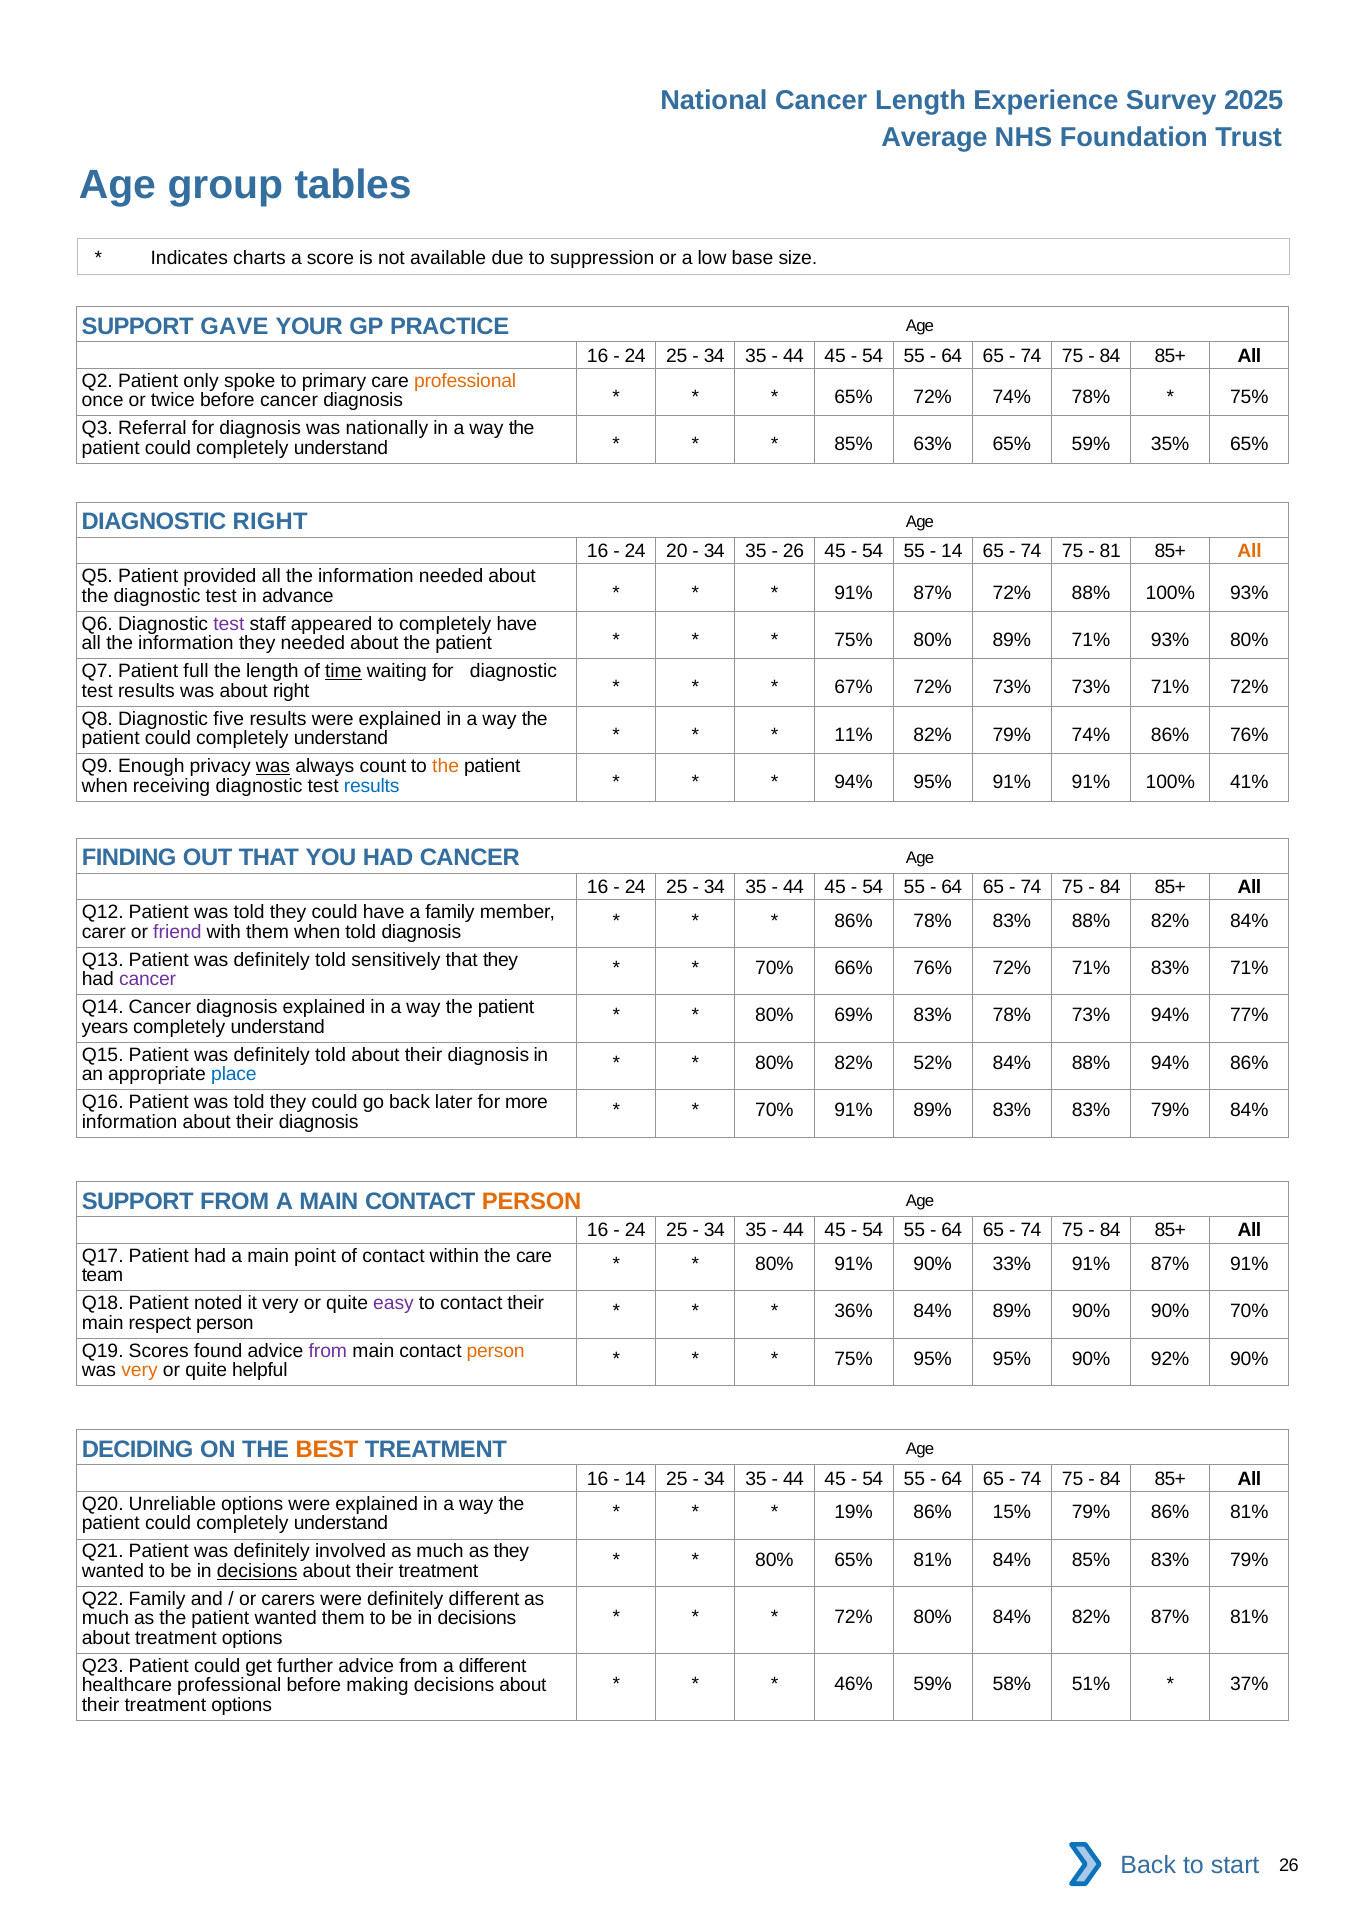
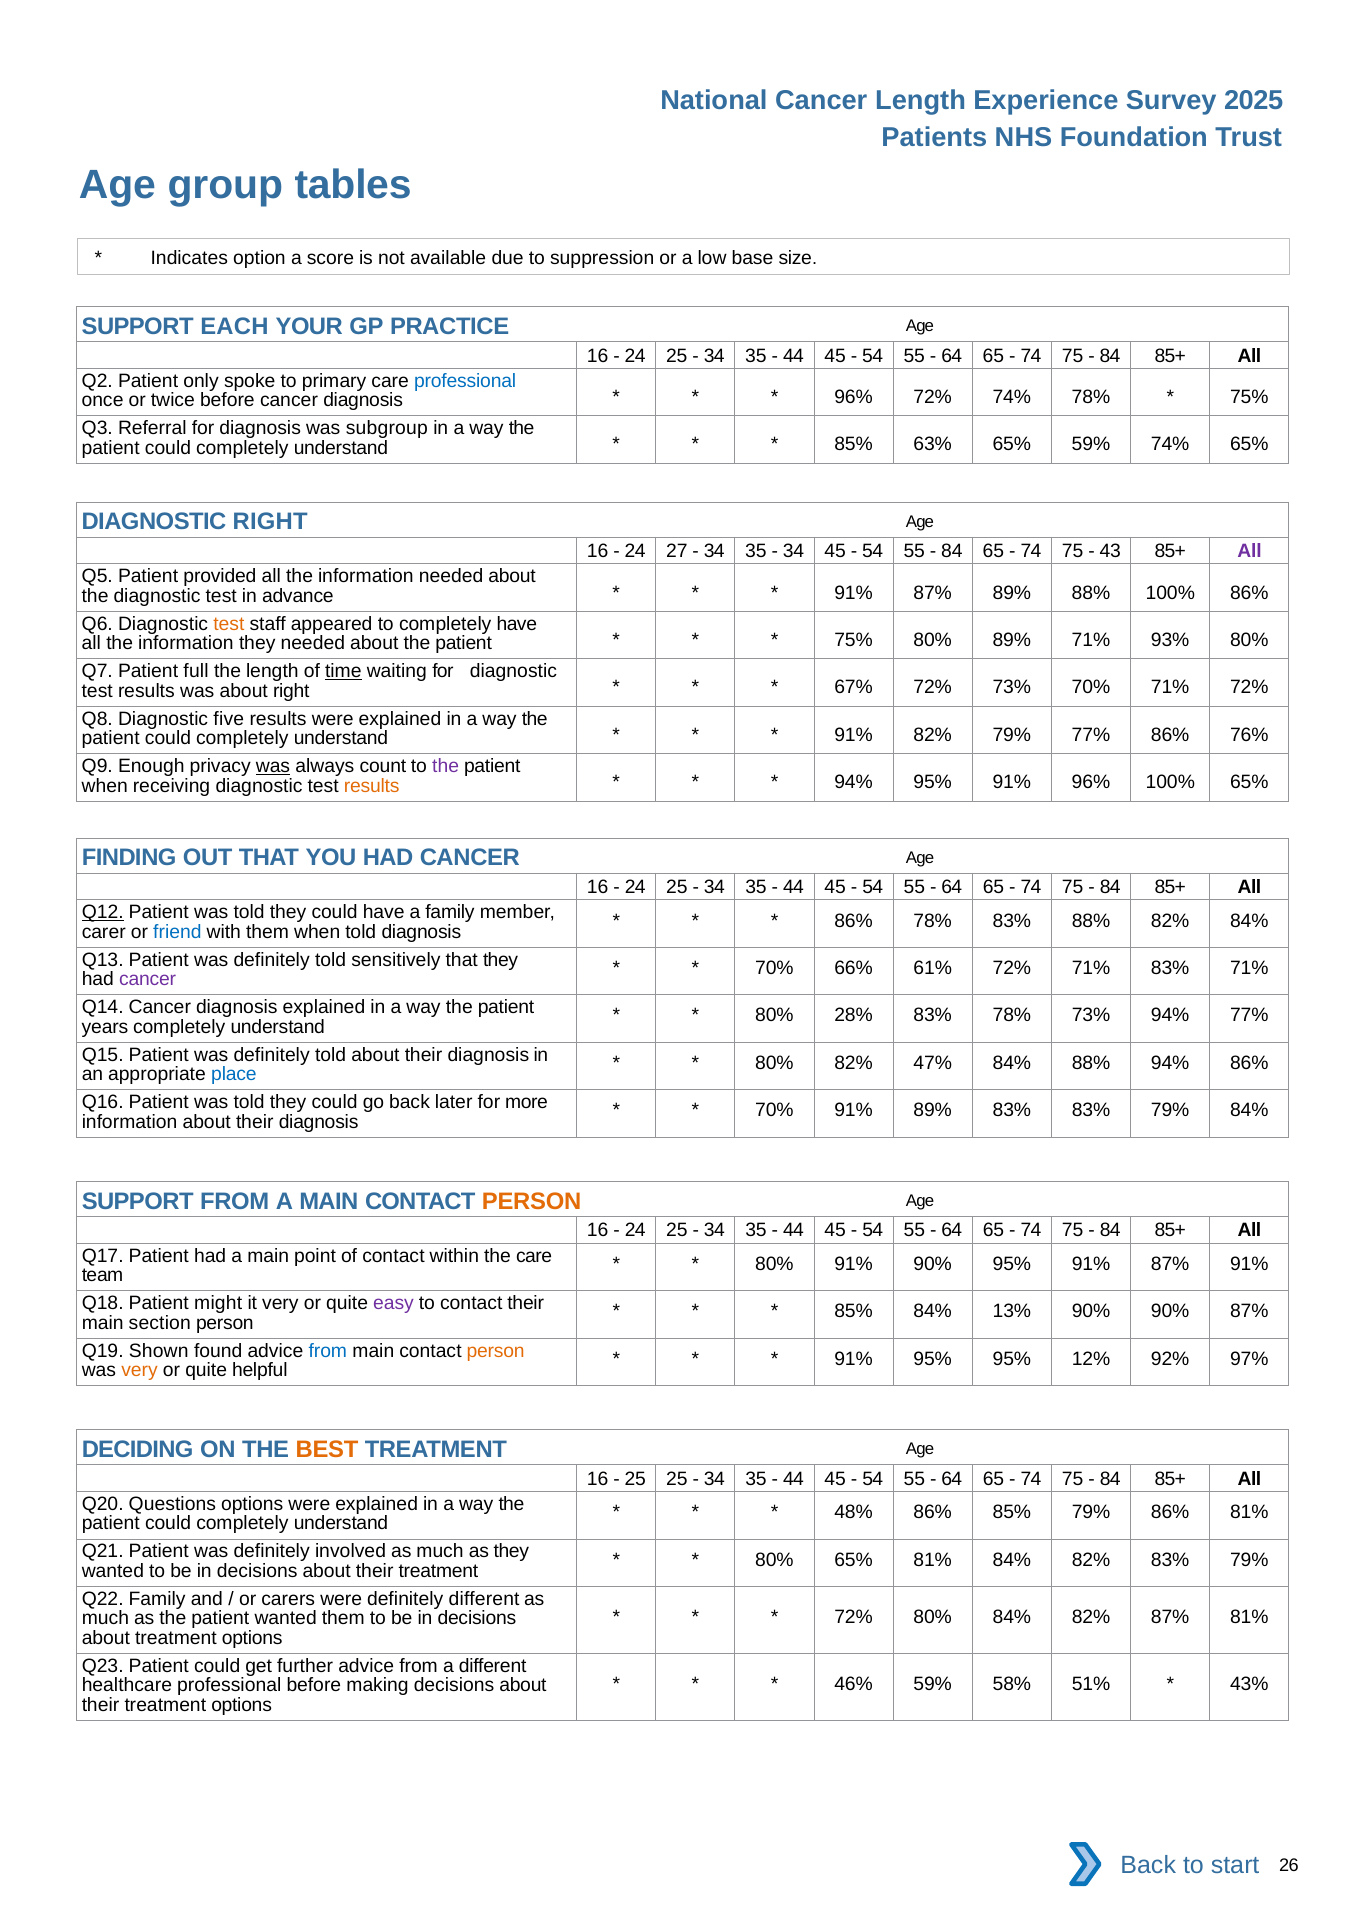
Average: Average -> Patients
charts: charts -> option
GAVE: GAVE -> EACH
professional at (465, 381) colour: orange -> blue
65% at (854, 397): 65% -> 96%
nationally: nationally -> subgroup
59% 35%: 35% -> 74%
20: 20 -> 27
26 at (794, 551): 26 -> 34
14 at (952, 551): 14 -> 84
81: 81 -> 43
All at (1250, 551) colour: orange -> purple
87% 72%: 72% -> 89%
100% 93%: 93% -> 86%
test at (229, 624) colour: purple -> orange
73% 73%: 73% -> 70%
11% at (854, 735): 11% -> 91%
79% 74%: 74% -> 77%
the at (446, 766) colour: orange -> purple
results at (372, 786) colour: blue -> orange
91% 91%: 91% -> 96%
100% 41%: 41% -> 65%
Q12 underline: none -> present
friend colour: purple -> blue
66% 76%: 76% -> 61%
69%: 69% -> 28%
52%: 52% -> 47%
90% 33%: 33% -> 95%
noted: noted -> might
36% at (854, 1312): 36% -> 85%
84% 89%: 89% -> 13%
90% 70%: 70% -> 87%
respect: respect -> section
Scores: Scores -> Shown
from at (328, 1351) colour: purple -> blue
75% at (854, 1359): 75% -> 91%
95% 90%: 90% -> 12%
92% 90%: 90% -> 97%
14 at (635, 1479): 14 -> 25
Unreliable: Unreliable -> Questions
19%: 19% -> 48%
86% 15%: 15% -> 85%
81% 84% 85%: 85% -> 82%
decisions at (257, 1571) underline: present -> none
37%: 37% -> 43%
